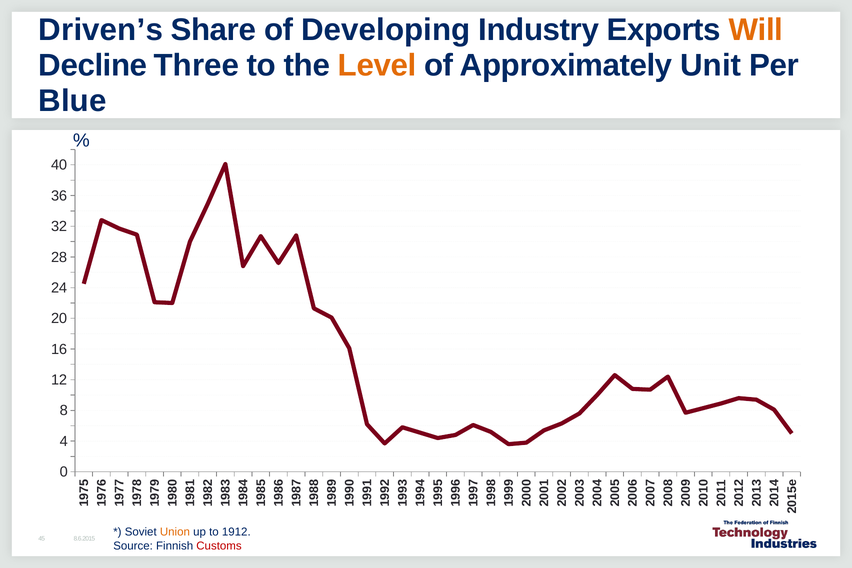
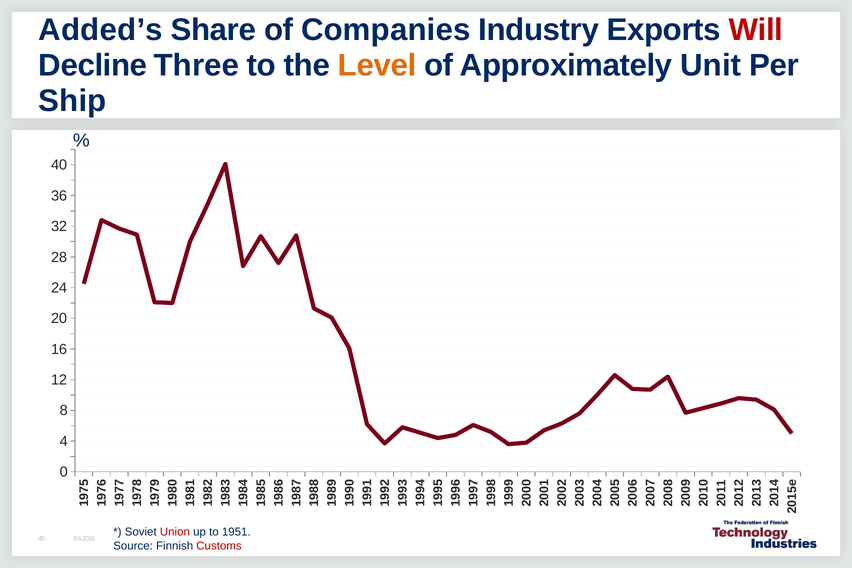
Driven’s: Driven’s -> Added’s
Developing: Developing -> Companies
Will colour: orange -> red
Blue: Blue -> Ship
Union colour: orange -> red
1912: 1912 -> 1951
